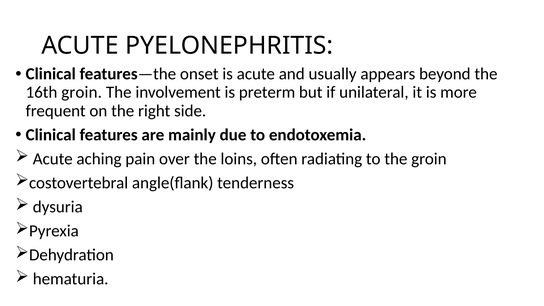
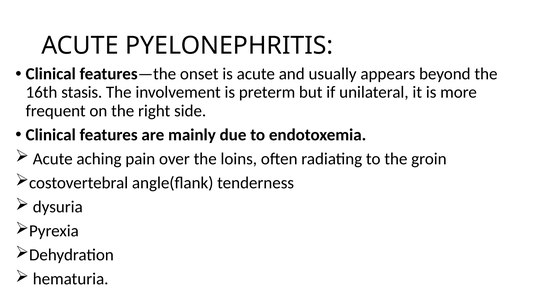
16th groin: groin -> stasis
